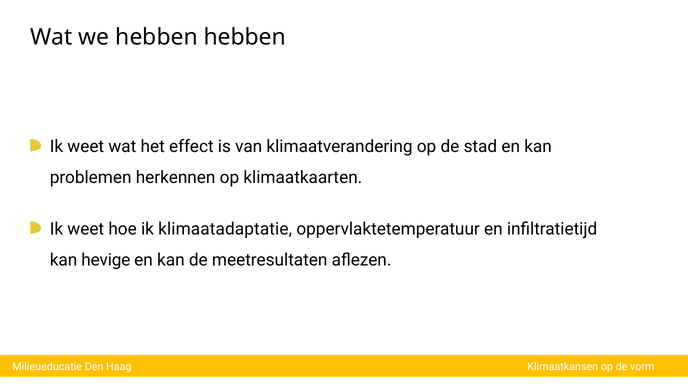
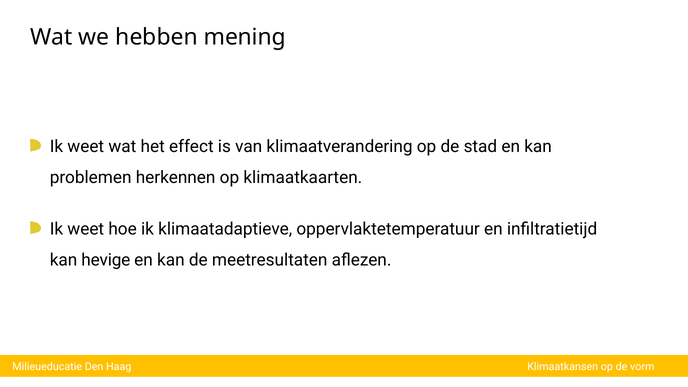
hebben hebben: hebben -> mening
klimaatadaptatie: klimaatadaptatie -> klimaatadaptieve
